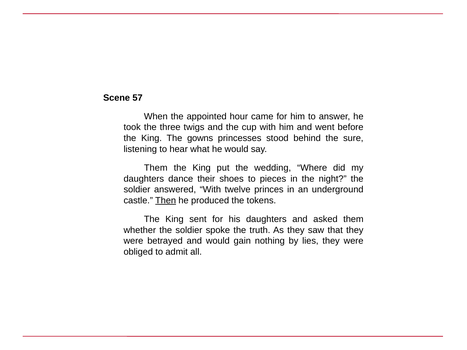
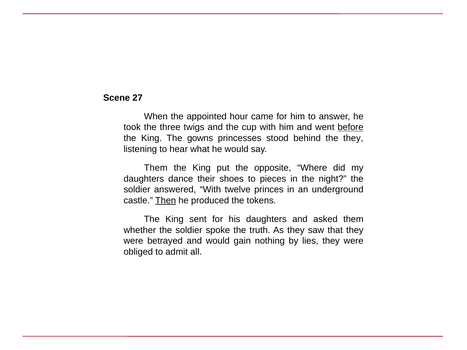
57: 57 -> 27
before underline: none -> present
the sure: sure -> they
wedding: wedding -> opposite
